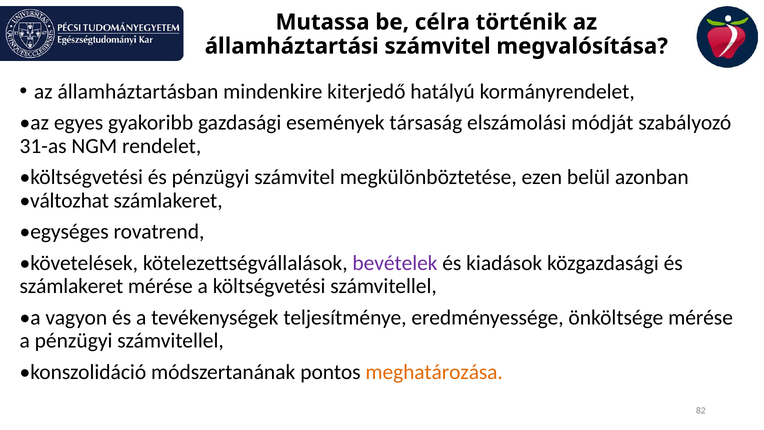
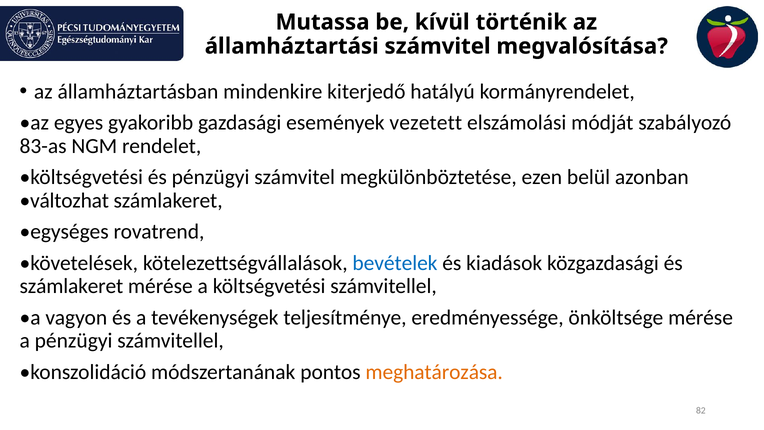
célra: célra -> kívül
társaság: társaság -> vezetett
31-as: 31-as -> 83-as
bevételek colour: purple -> blue
